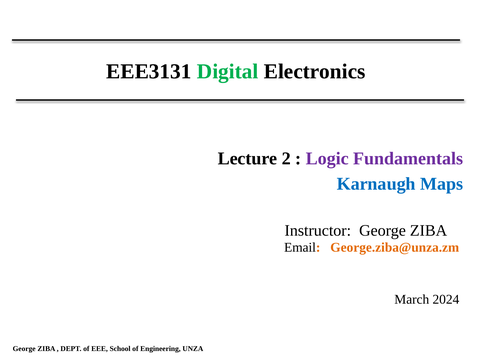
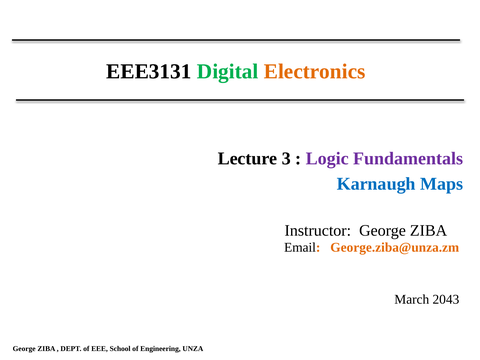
Electronics colour: black -> orange
2: 2 -> 3
2024: 2024 -> 2043
